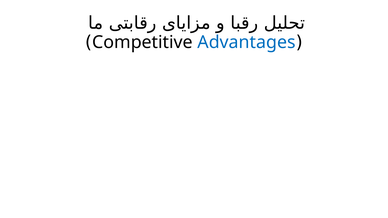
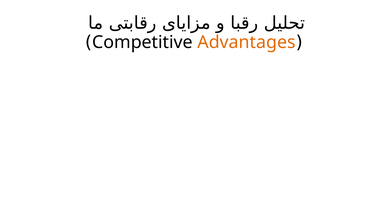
Advantages colour: blue -> orange
